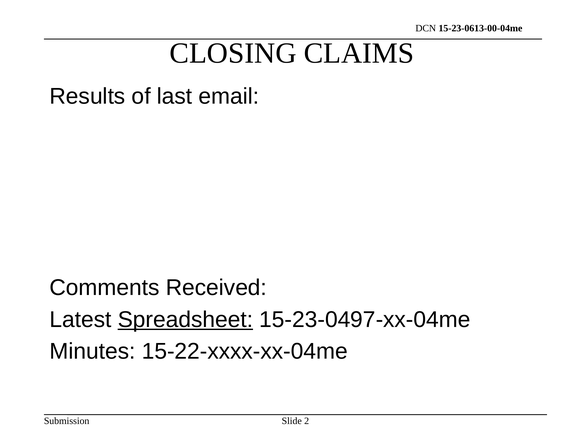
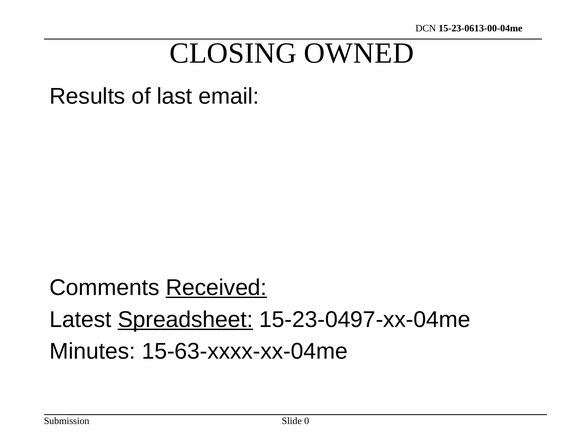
CLAIMS: CLAIMS -> OWNED
Received underline: none -> present
15-22-xxxx-xx-04me: 15-22-xxxx-xx-04me -> 15-63-xxxx-xx-04me
2: 2 -> 0
